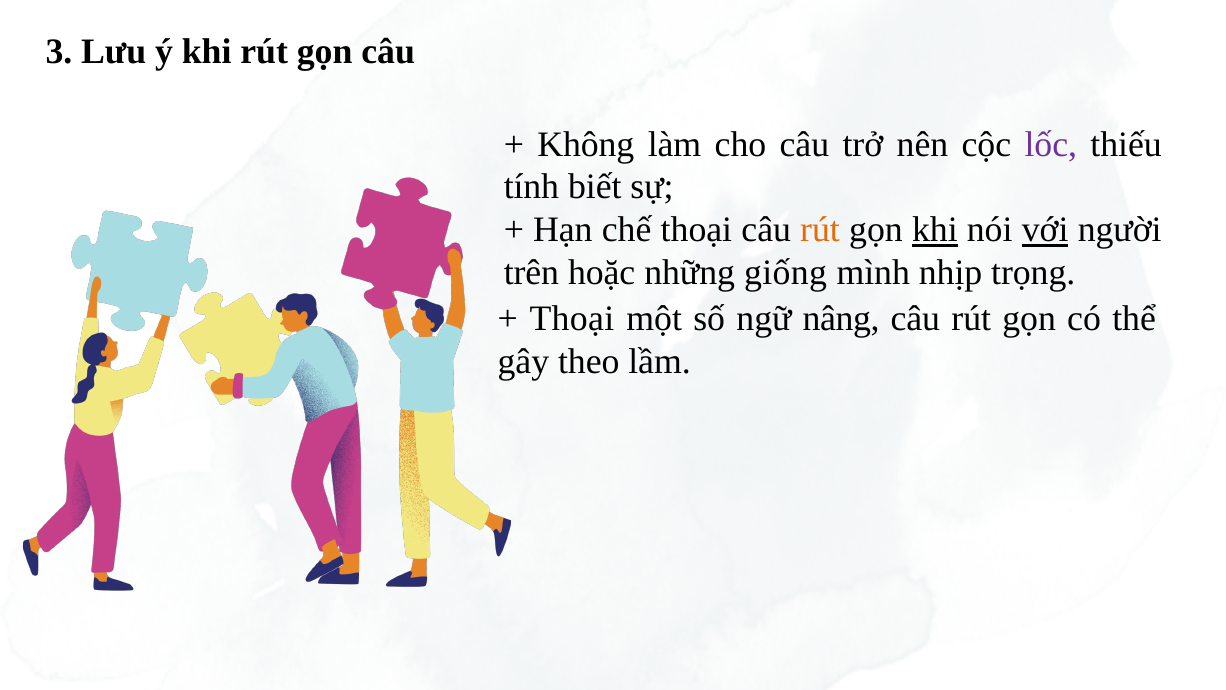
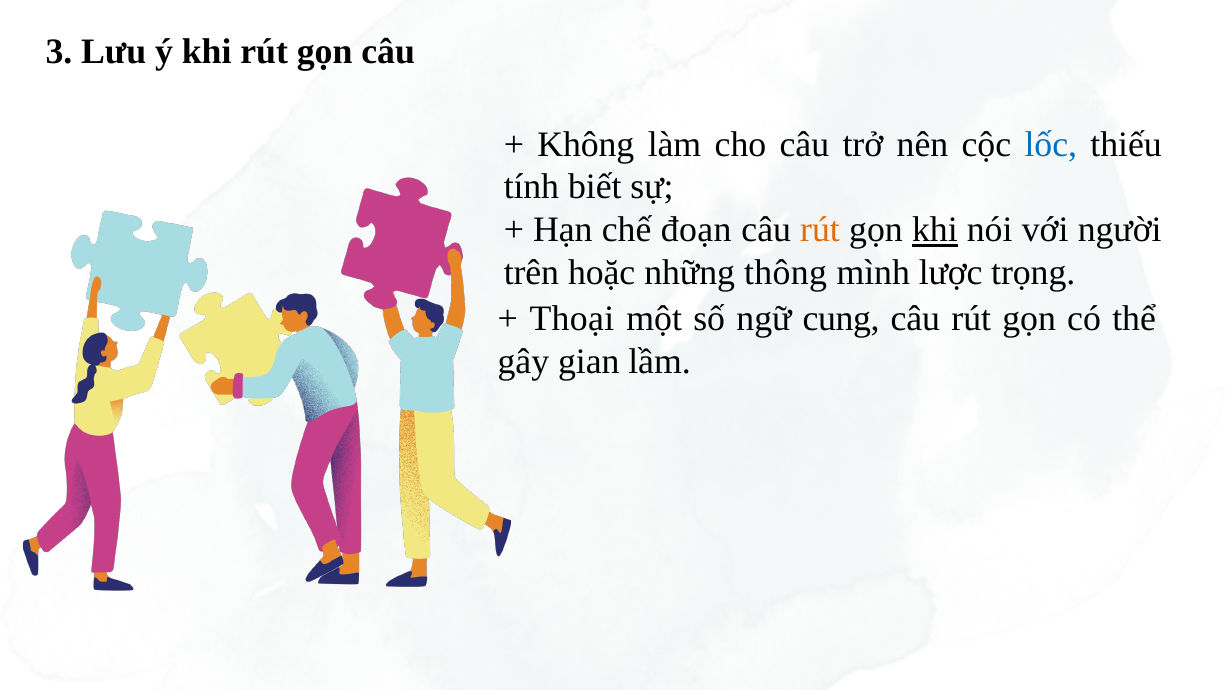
lốc colour: purple -> blue
chế thoại: thoại -> đoạn
với underline: present -> none
giống: giống -> thông
nhịp: nhịp -> lược
nâng: nâng -> cung
theo: theo -> gian
